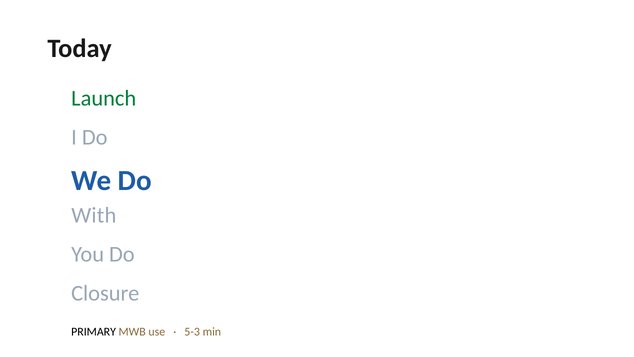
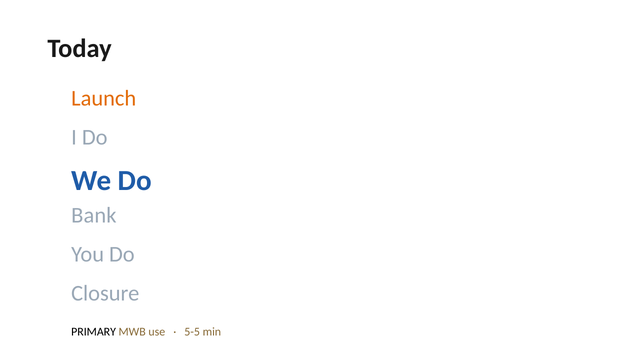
Launch colour: green -> orange
With: With -> Bank
5-3: 5-3 -> 5-5
